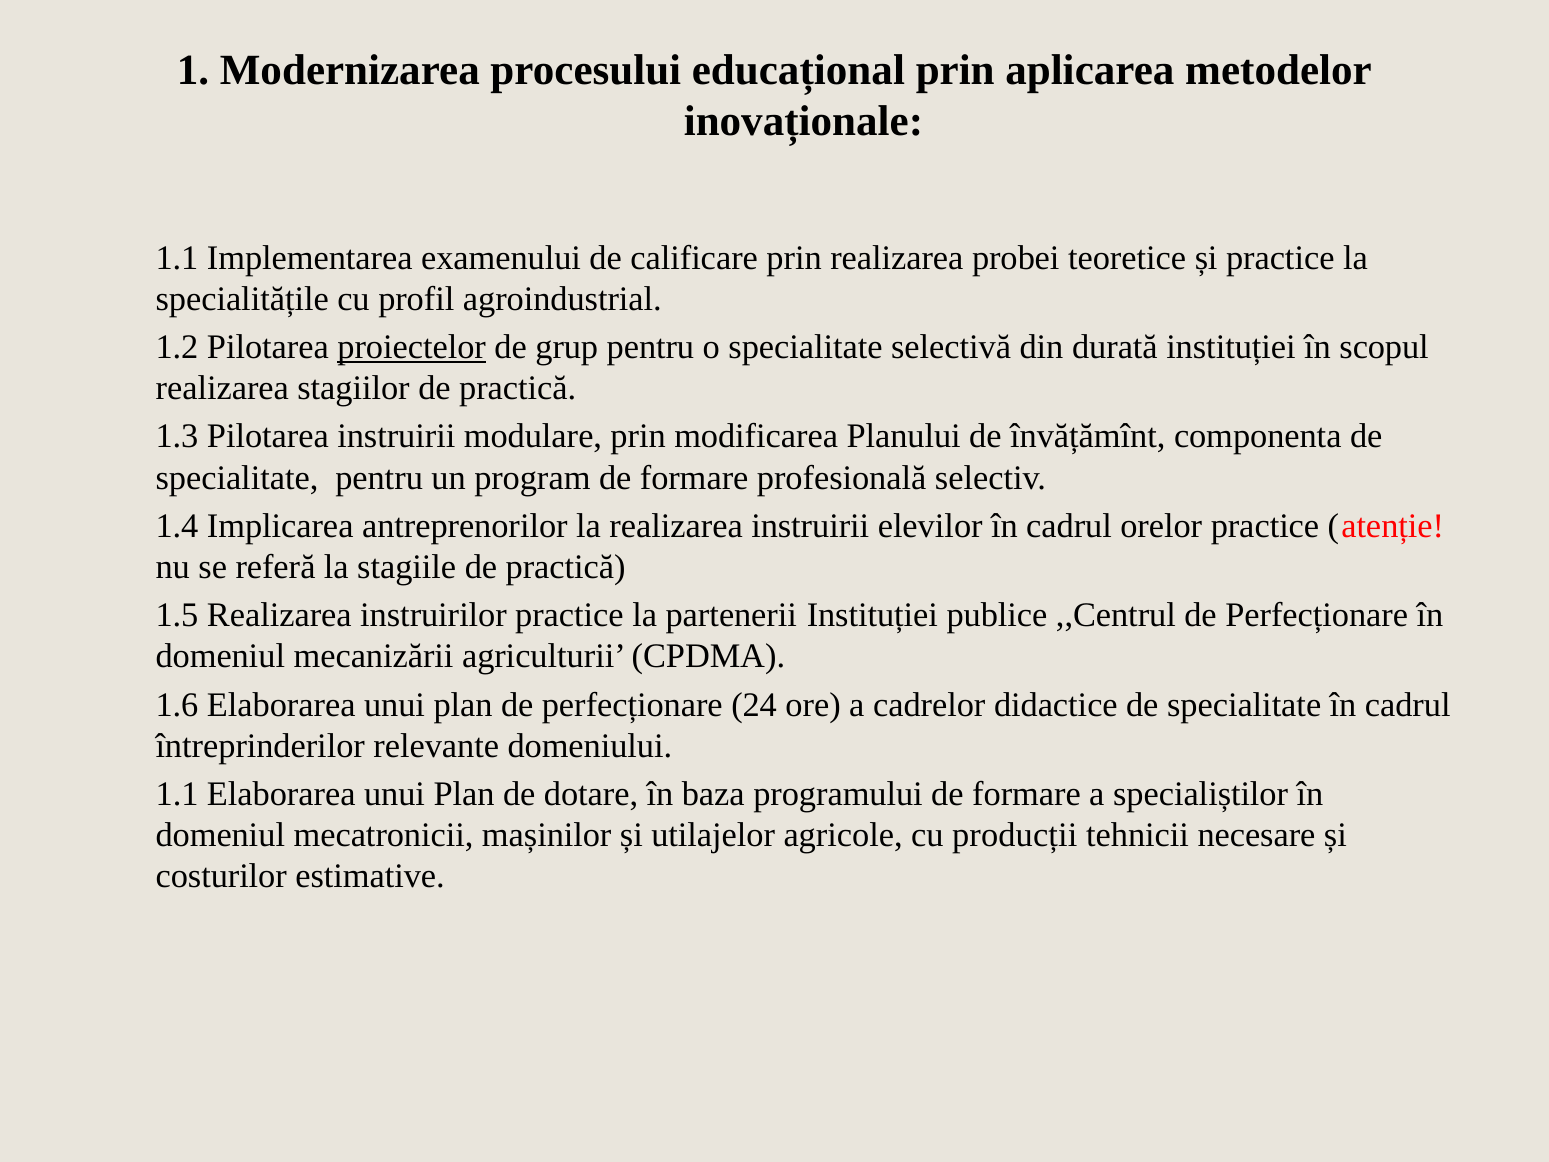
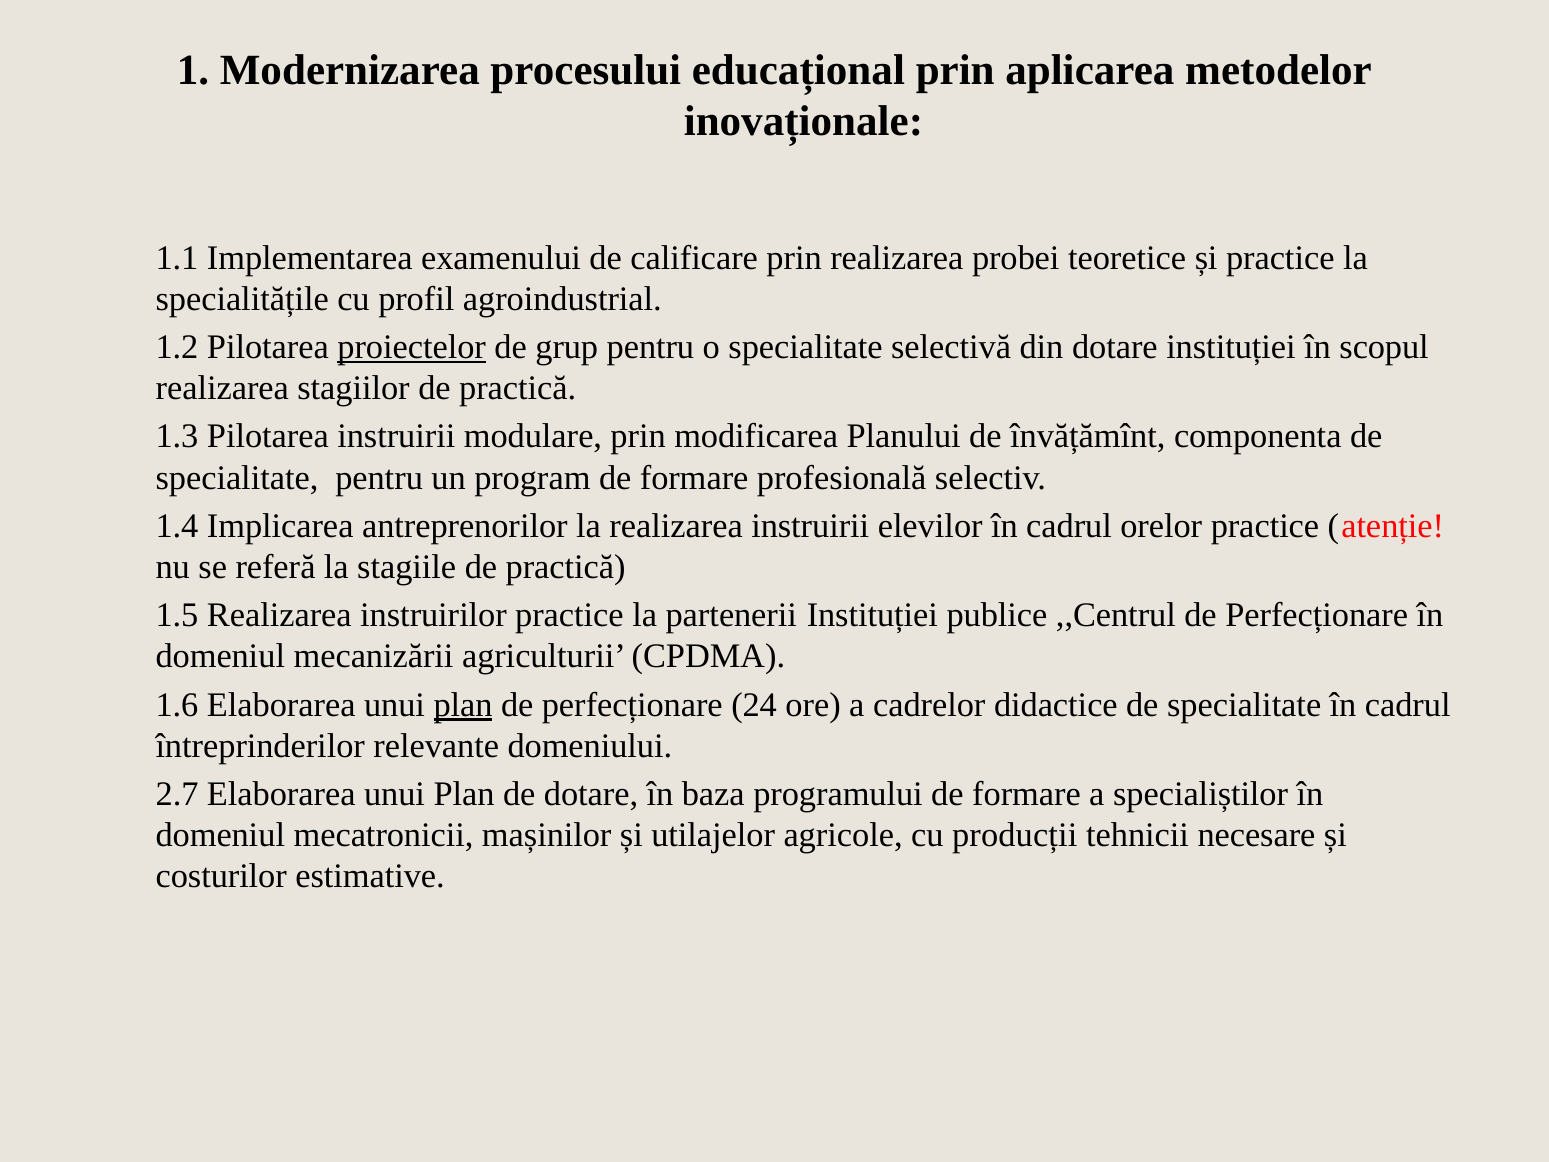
din durată: durată -> dotare
plan at (463, 705) underline: none -> present
1.1 at (177, 794): 1.1 -> 2.7
